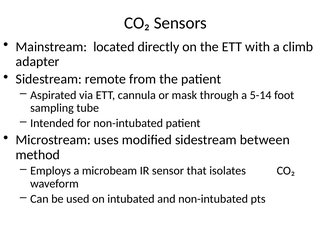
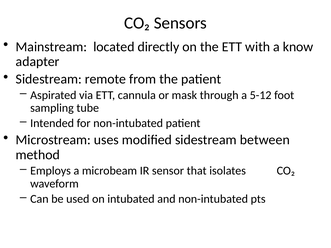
climb: climb -> know
5-14: 5-14 -> 5-12
